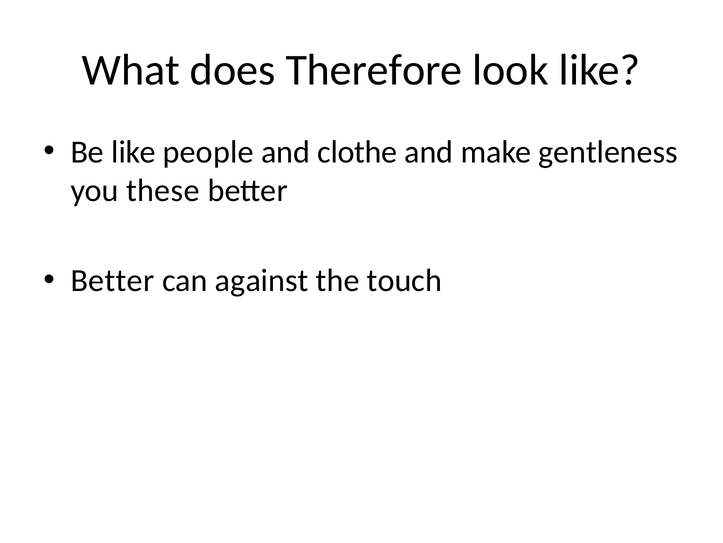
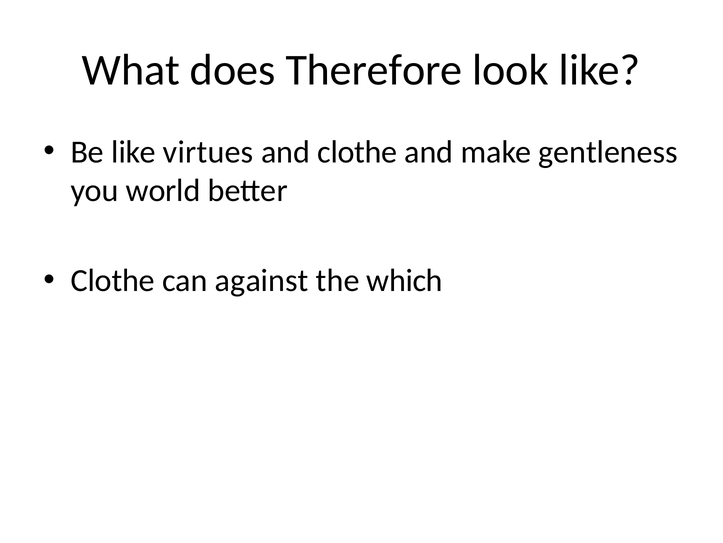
people: people -> virtues
these: these -> world
Better at (113, 280): Better -> Clothe
touch: touch -> which
